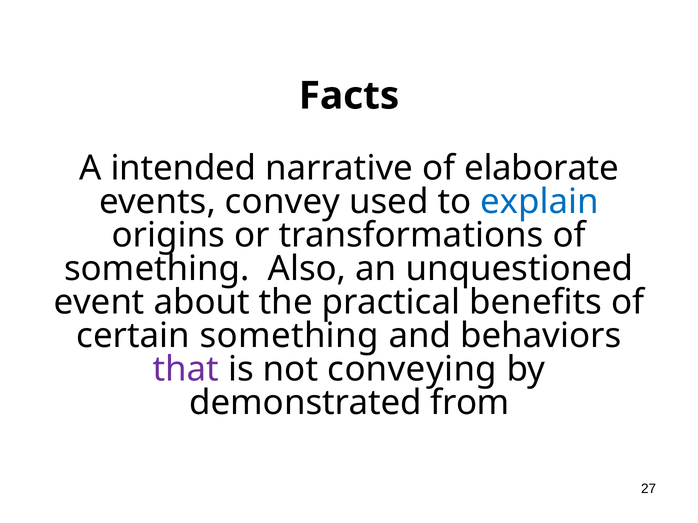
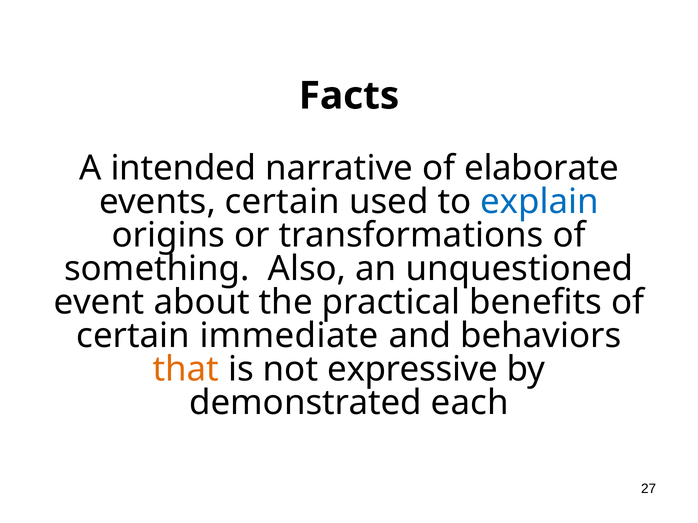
events convey: convey -> certain
certain something: something -> immediate
that colour: purple -> orange
conveying: conveying -> expressive
from: from -> each
